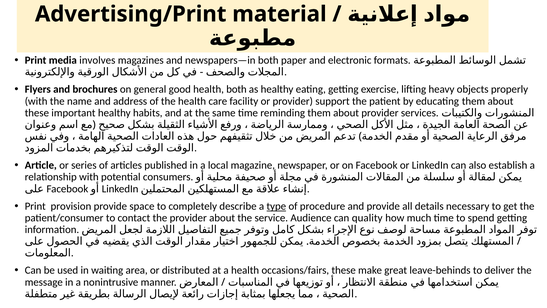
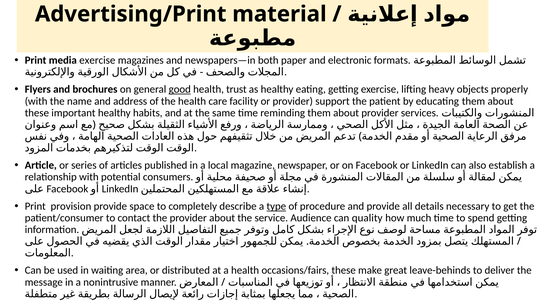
media involves: involves -> exercise
good underline: none -> present
health both: both -> trust
